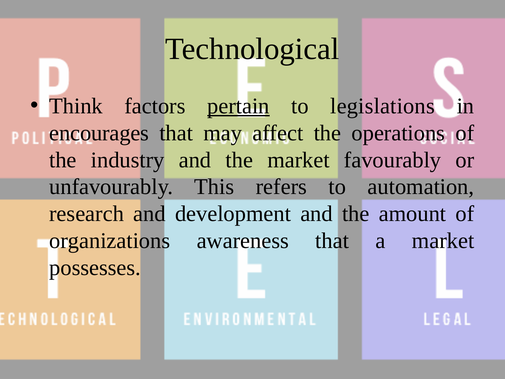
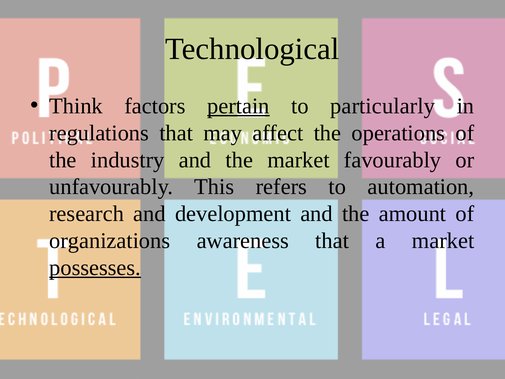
legislations: legislations -> particularly
encourages: encourages -> regulations
possesses underline: none -> present
